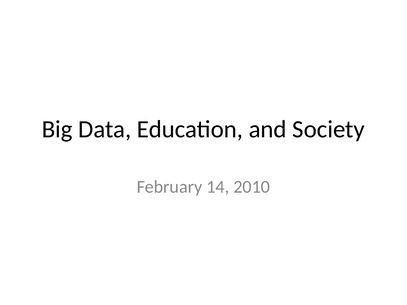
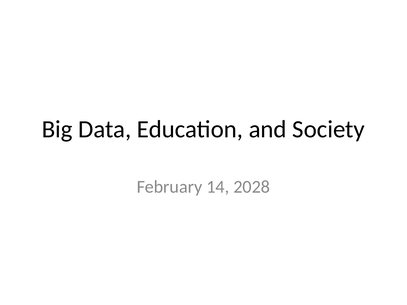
2010: 2010 -> 2028
